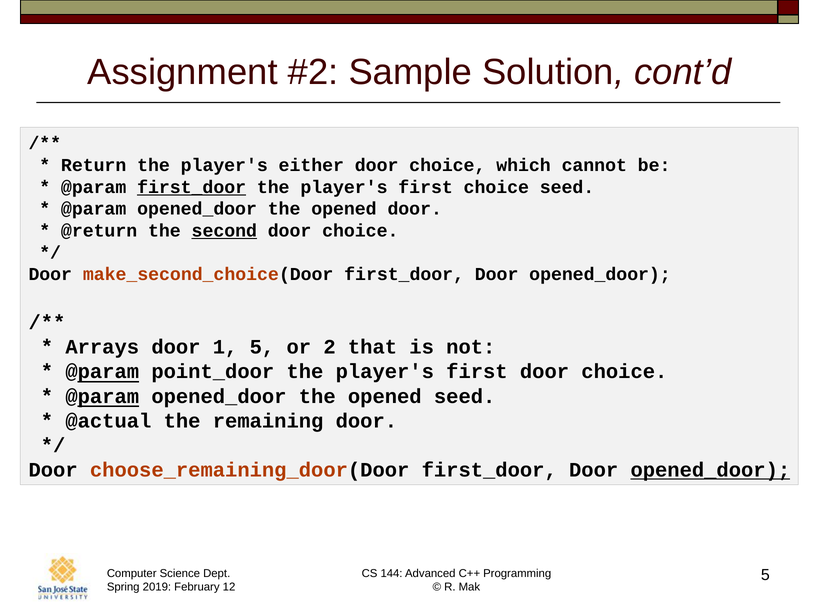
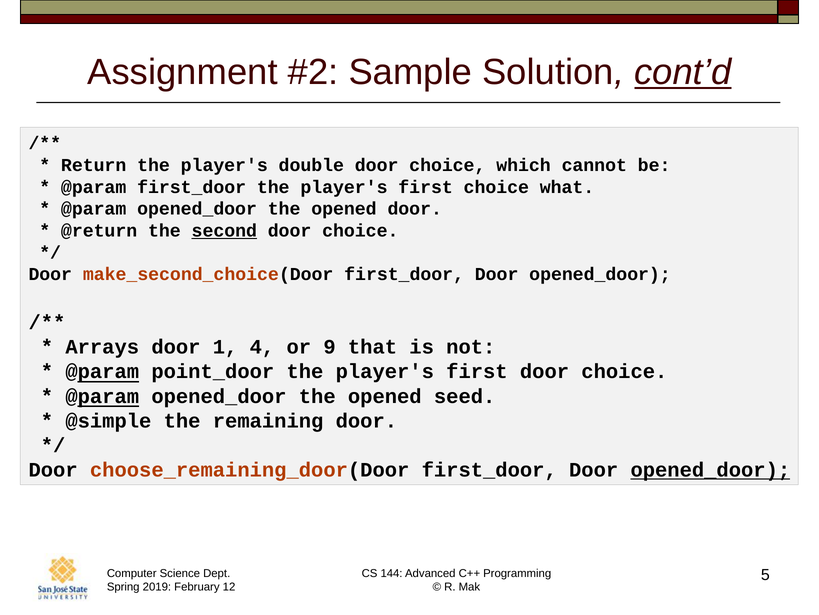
cont’d underline: none -> present
either: either -> double
first_door at (192, 187) underline: present -> none
choice seed: seed -> what
1 5: 5 -> 4
2: 2 -> 9
@actual: @actual -> @simple
